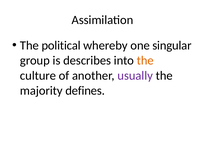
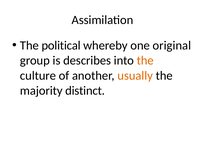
singular: singular -> original
usually colour: purple -> orange
defines: defines -> distinct
